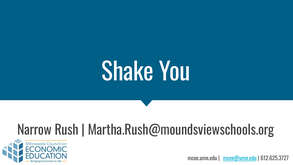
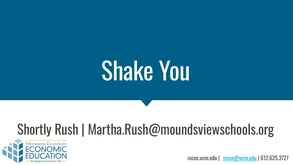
Narrow: Narrow -> Shortly
